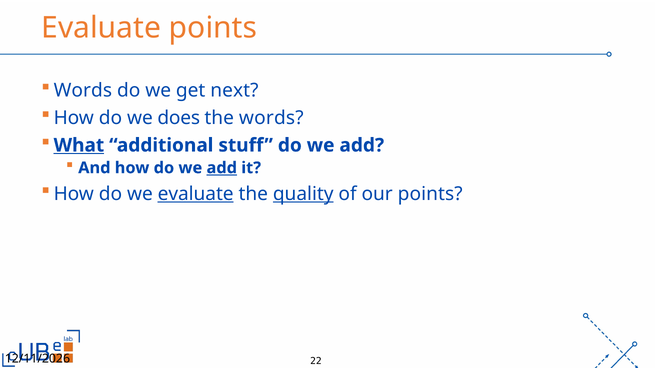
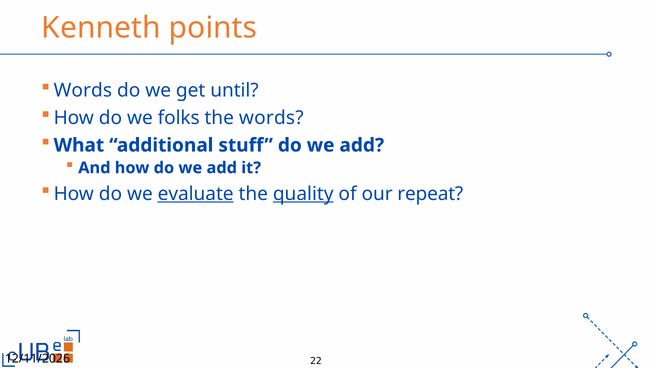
Evaluate at (101, 28): Evaluate -> Kenneth
next: next -> until
does: does -> folks
What underline: present -> none
add at (222, 168) underline: present -> none
our points: points -> repeat
